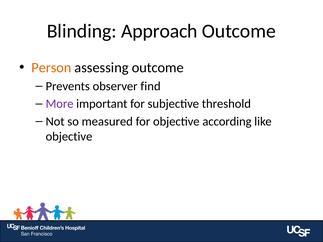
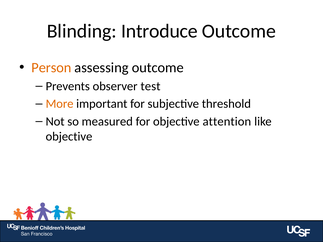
Approach: Approach -> Introduce
find: find -> test
More colour: purple -> orange
according: according -> attention
